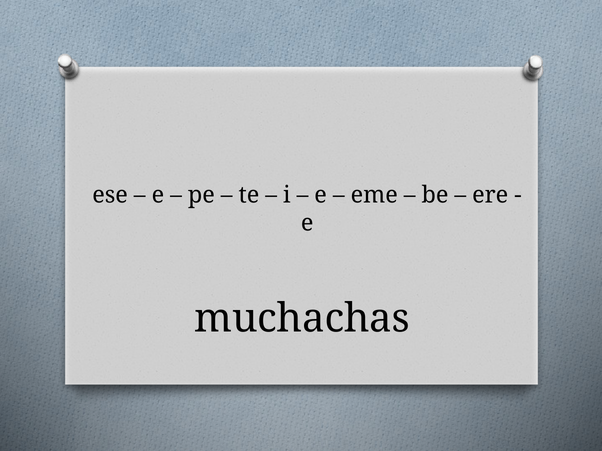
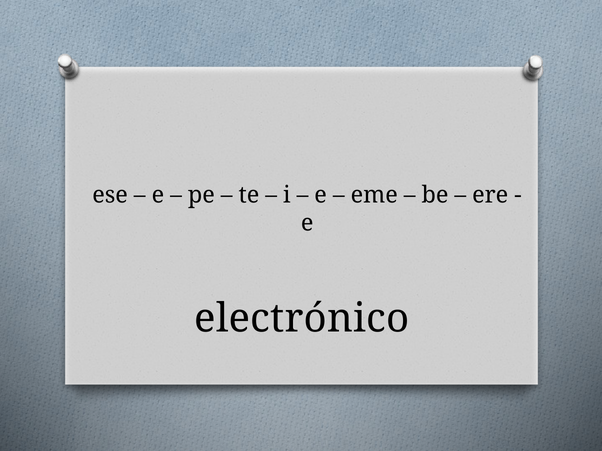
muchachas: muchachas -> electrónico
